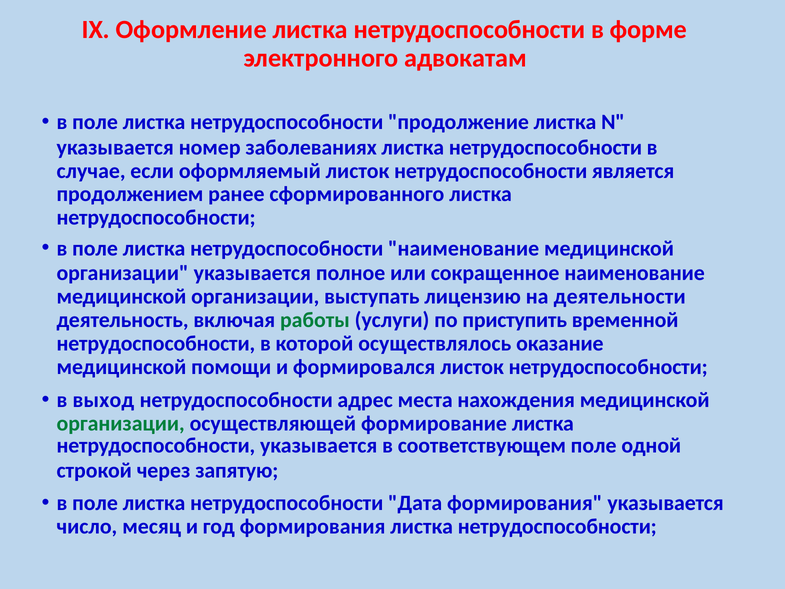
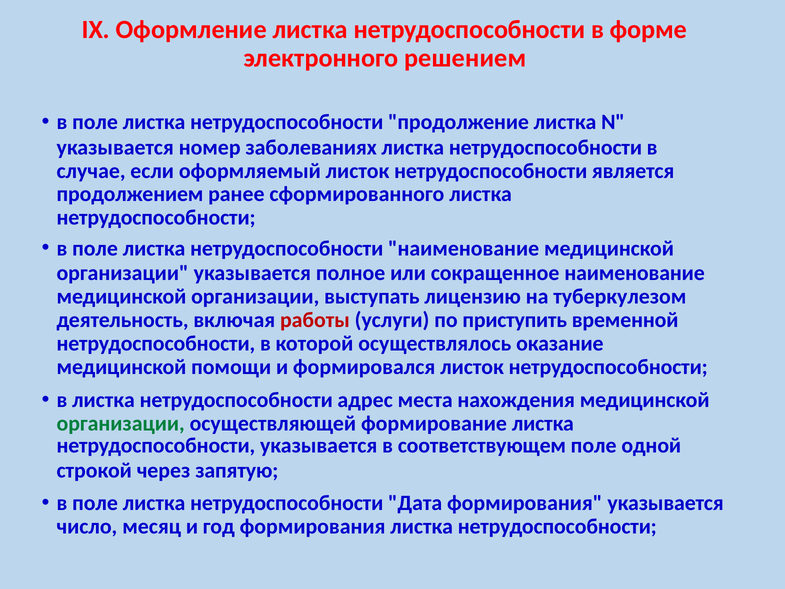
адвокатам: адвокатам -> решением
деятельности: деятельности -> туберкулезом
работы colour: green -> red
в выход: выход -> листка
